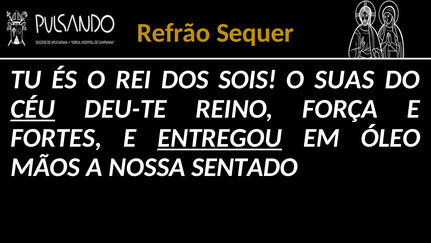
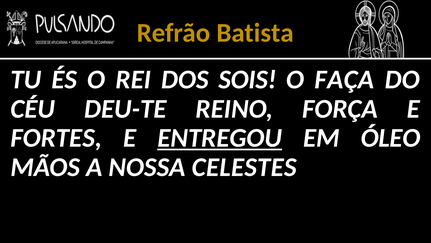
Sequer: Sequer -> Batista
SUAS: SUAS -> FAÇA
CÉU underline: present -> none
SENTADO: SENTADO -> CELESTES
